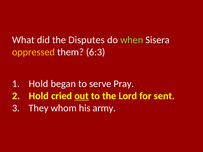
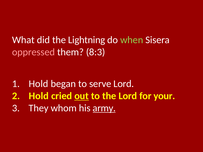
Disputes: Disputes -> Lightning
oppressed colour: yellow -> pink
6:3: 6:3 -> 8:3
serve Pray: Pray -> Lord
sent: sent -> your
army underline: none -> present
